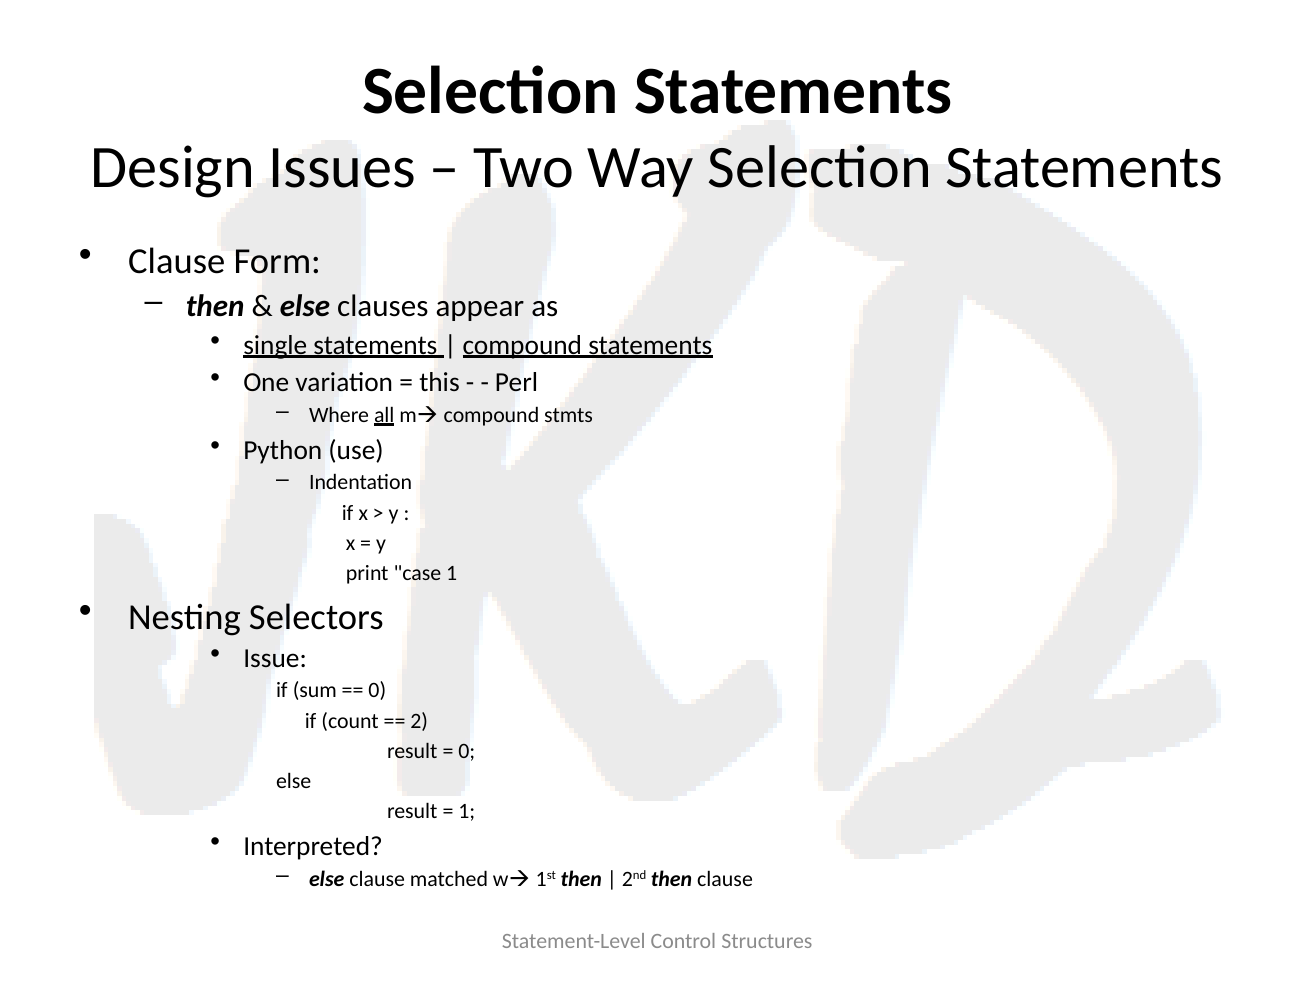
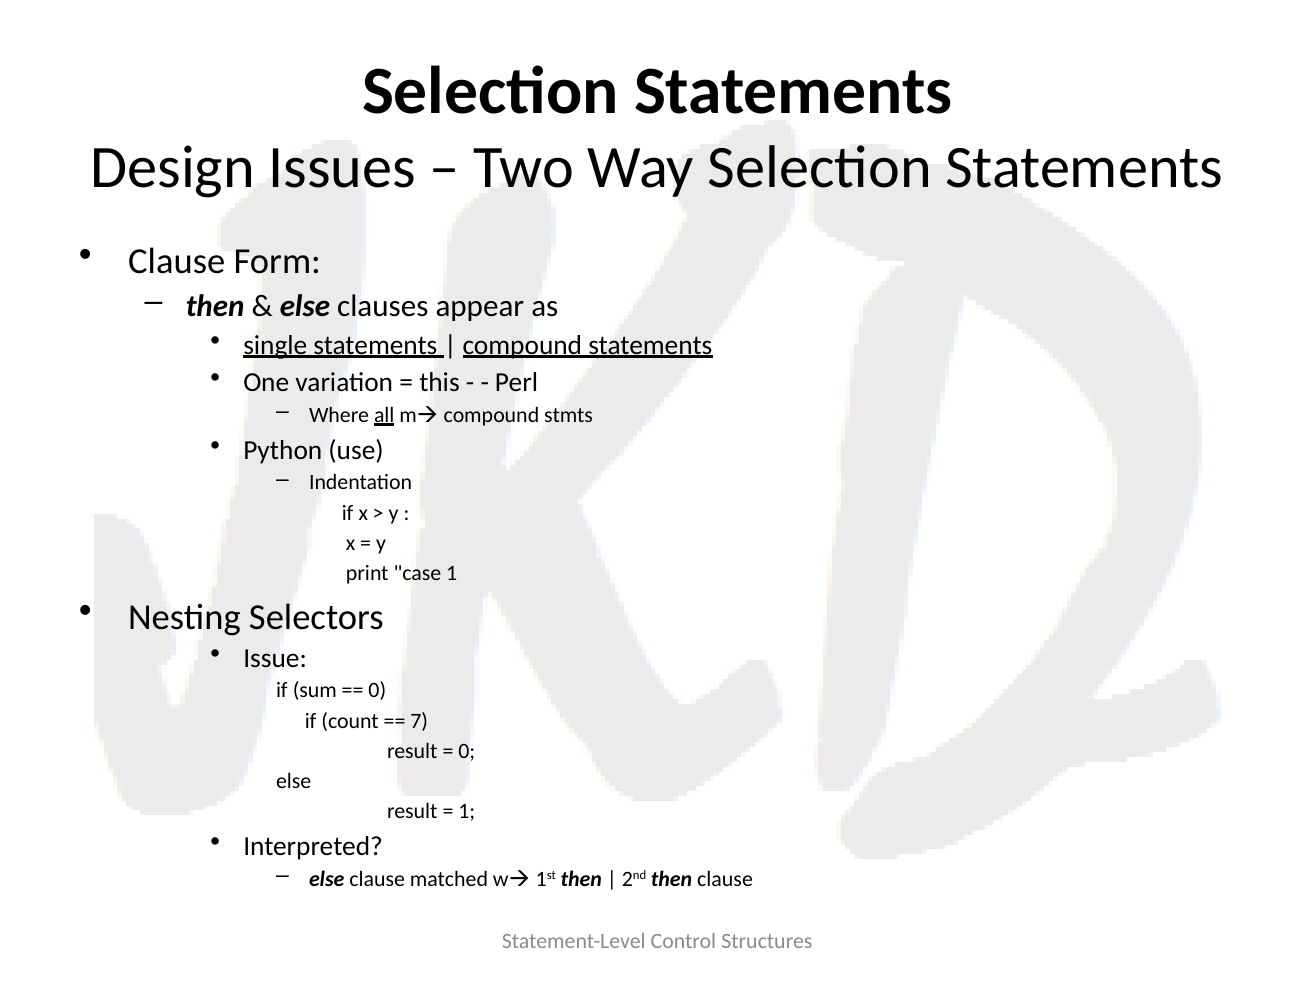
2: 2 -> 7
